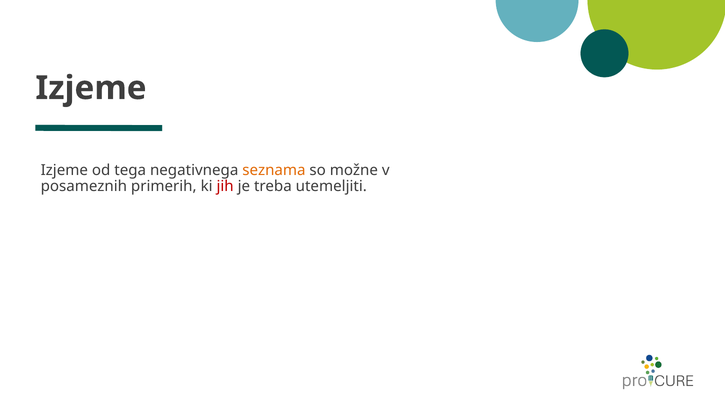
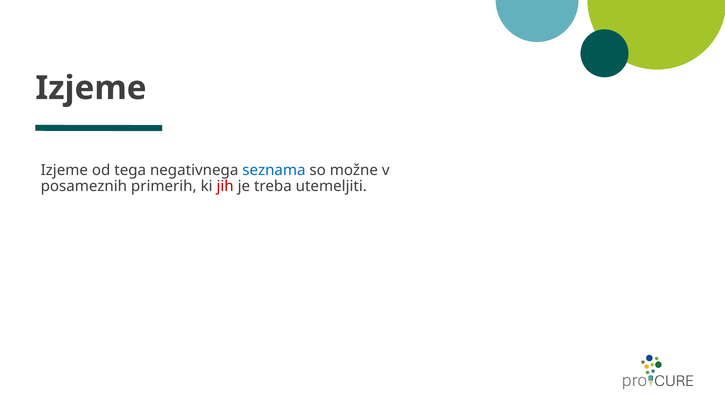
seznama colour: orange -> blue
